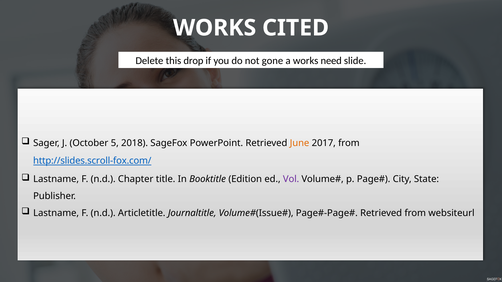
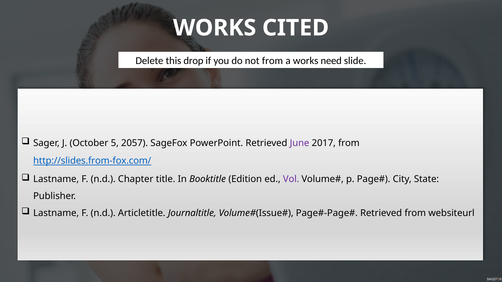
not gone: gone -> from
2018: 2018 -> 2057
June colour: orange -> purple
http://slides.scroll-fox.com/: http://slides.scroll-fox.com/ -> http://slides.from-fox.com/
